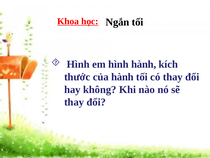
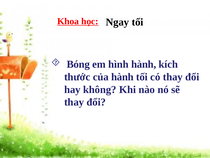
Ngắn: Ngắn -> Ngay
Hình at (78, 64): Hình -> Bóng
